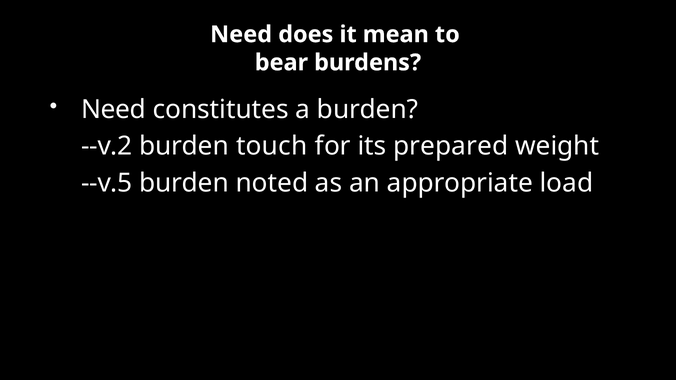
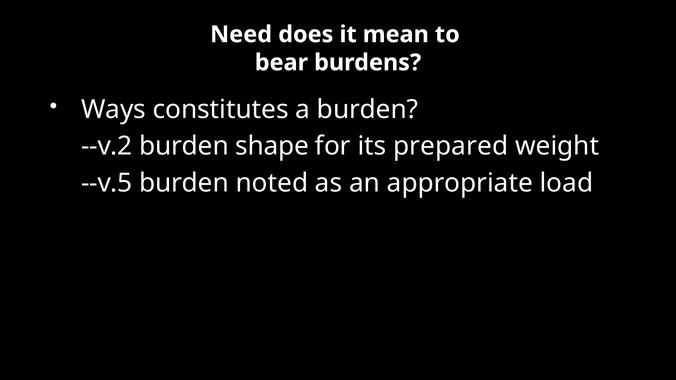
Need at (114, 110): Need -> Ways
touch: touch -> shape
